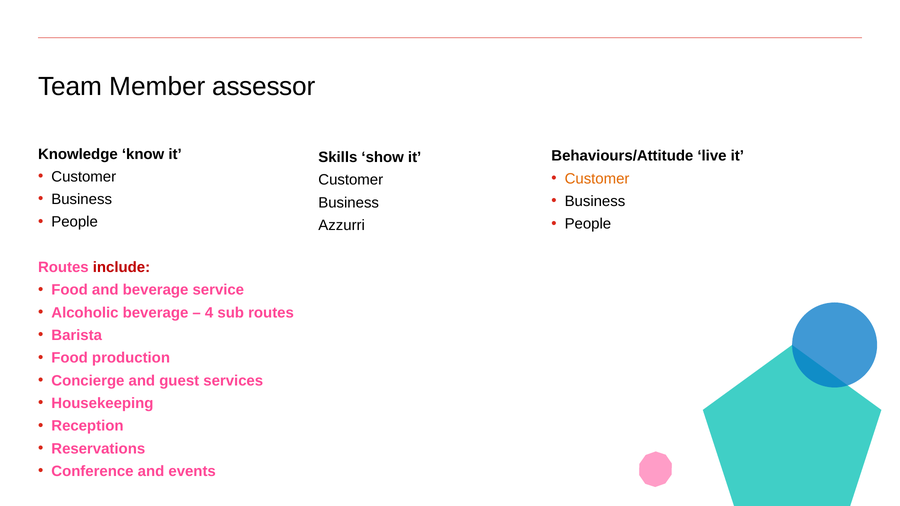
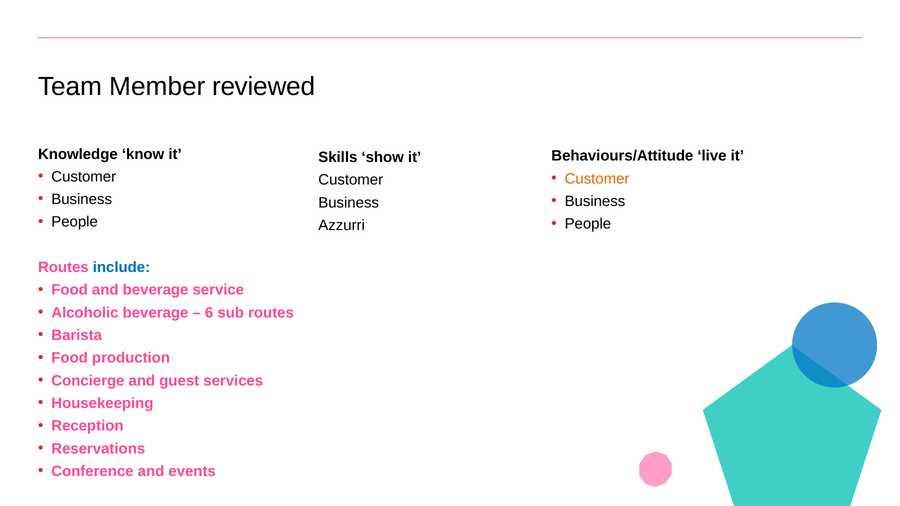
assessor: assessor -> reviewed
include colour: red -> blue
4: 4 -> 6
